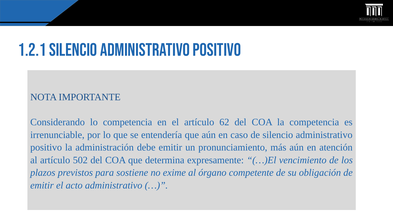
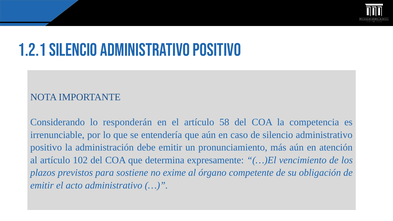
lo competencia: competencia -> responderán
62: 62 -> 58
502: 502 -> 102
